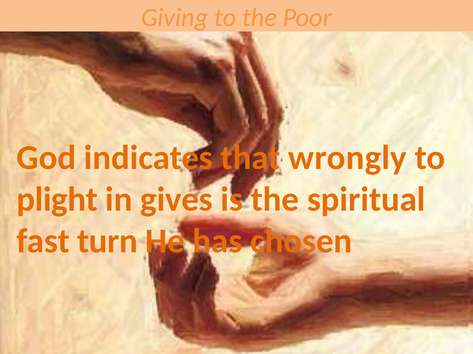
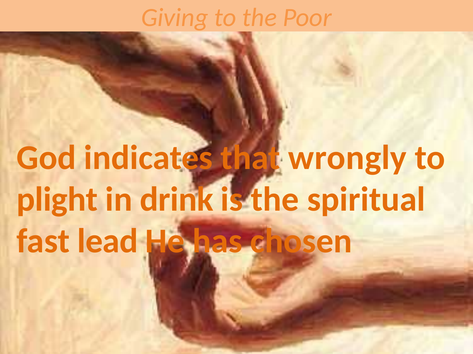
gives: gives -> drink
turn: turn -> lead
